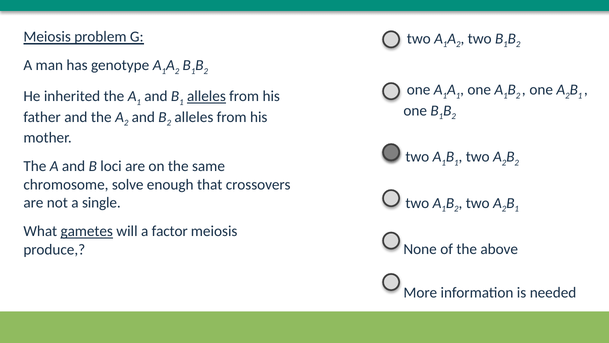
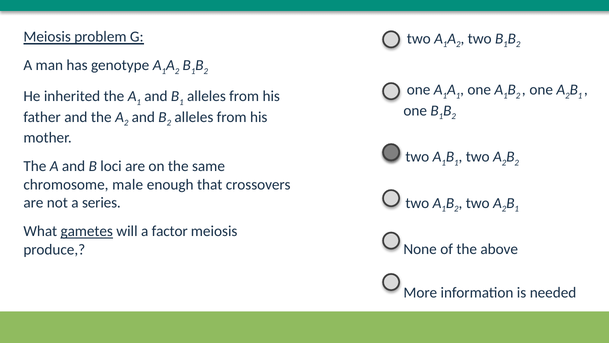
alleles at (206, 96) underline: present -> none
solve: solve -> male
single: single -> series
